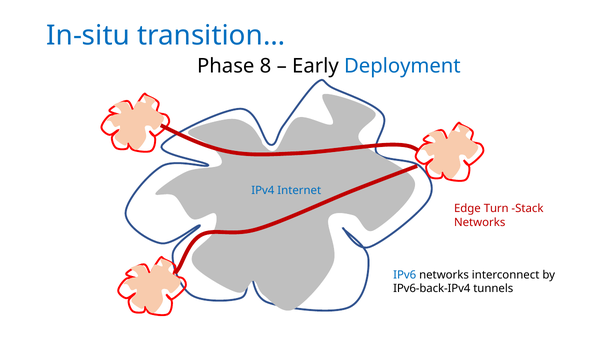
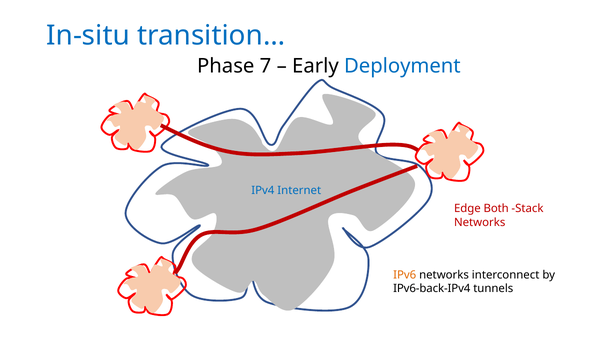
8: 8 -> 7
Turn: Turn -> Both
IPv6 colour: blue -> orange
